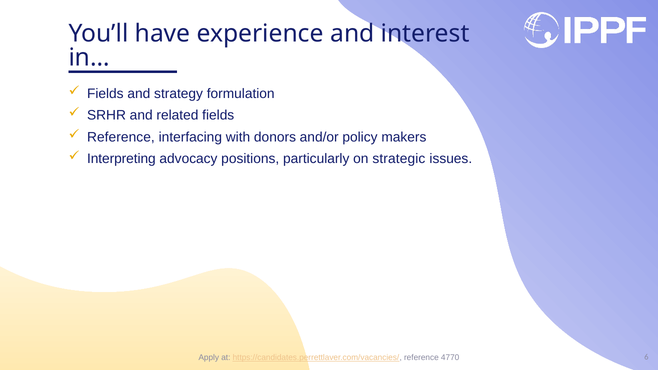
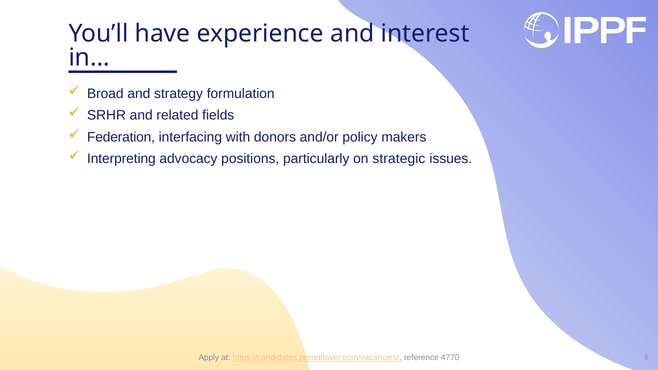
Fields at (105, 94): Fields -> Broad
Reference at (121, 137): Reference -> Federation
